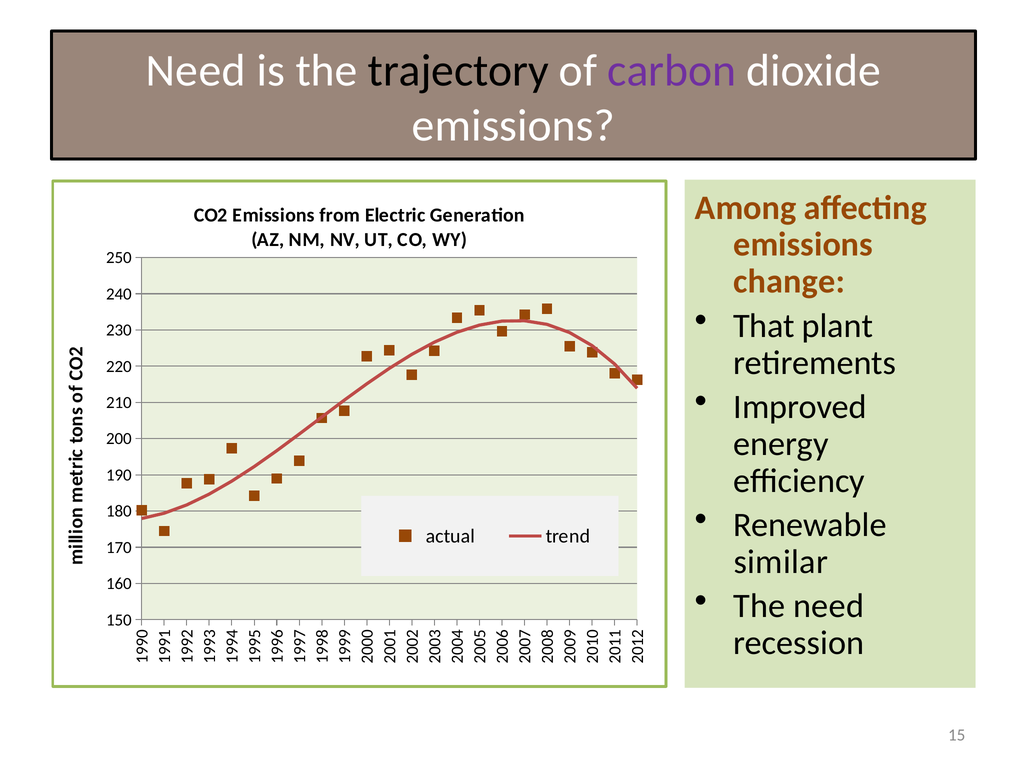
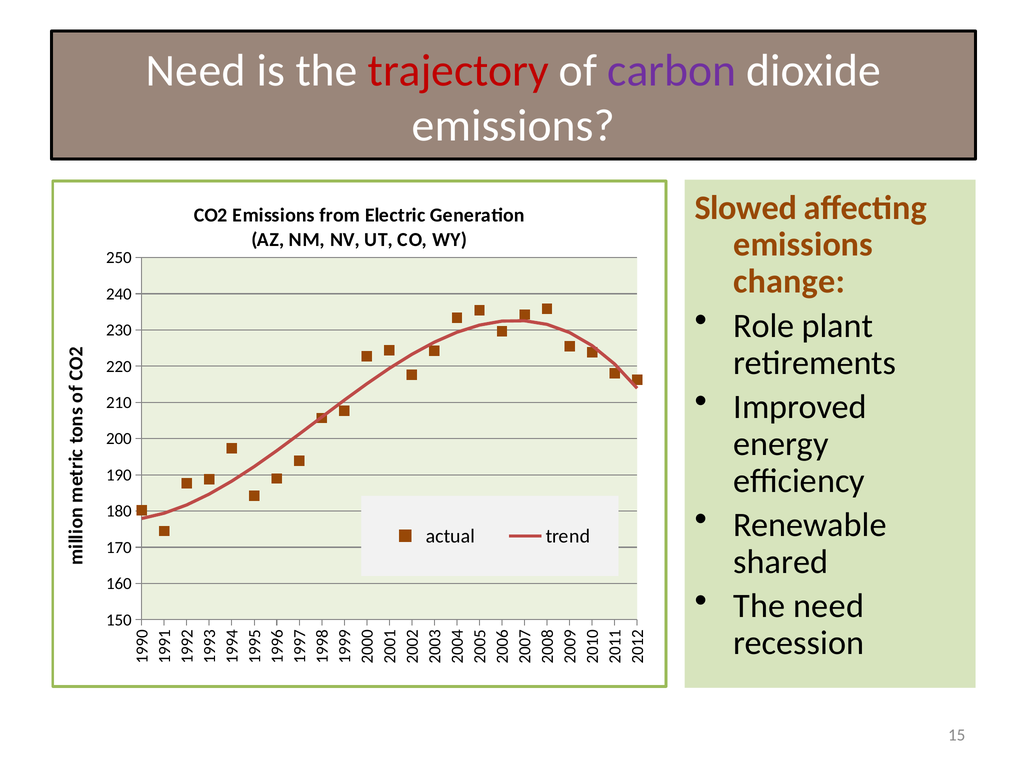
trajectory colour: black -> red
Among: Among -> Slowed
That: That -> Role
similar: similar -> shared
